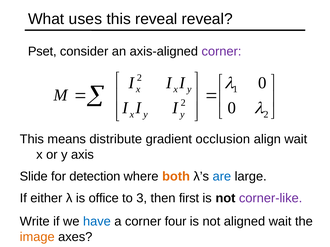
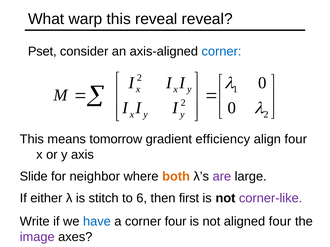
uses: uses -> warp
corner at (221, 51) colour: purple -> blue
distribute: distribute -> tomorrow
occlusion: occlusion -> efficiency
align wait: wait -> four
detection: detection -> neighbor
are colour: blue -> purple
office: office -> stitch
3: 3 -> 6
aligned wait: wait -> four
image colour: orange -> purple
